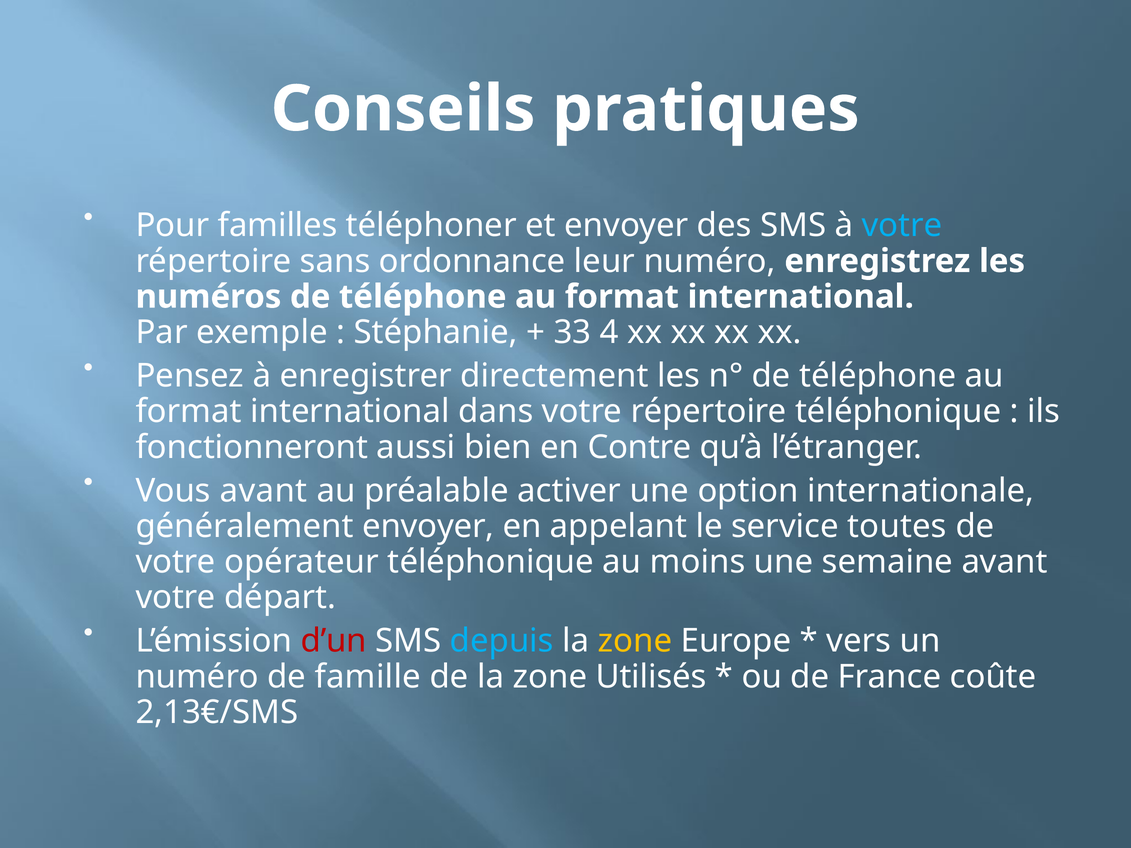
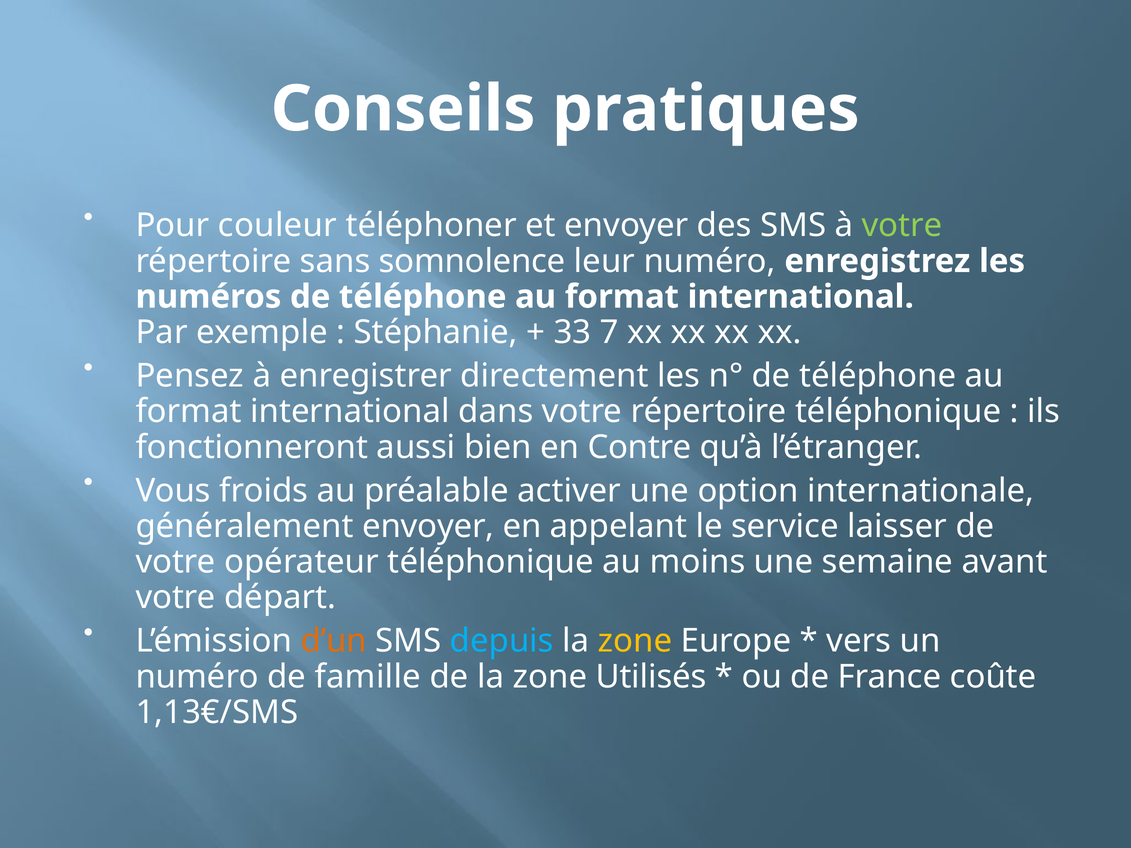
familles: familles -> couleur
votre at (902, 226) colour: light blue -> light green
ordonnance: ordonnance -> somnolence
4: 4 -> 7
Vous avant: avant -> froids
toutes: toutes -> laisser
d’un colour: red -> orange
2,13€/SMS: 2,13€/SMS -> 1,13€/SMS
